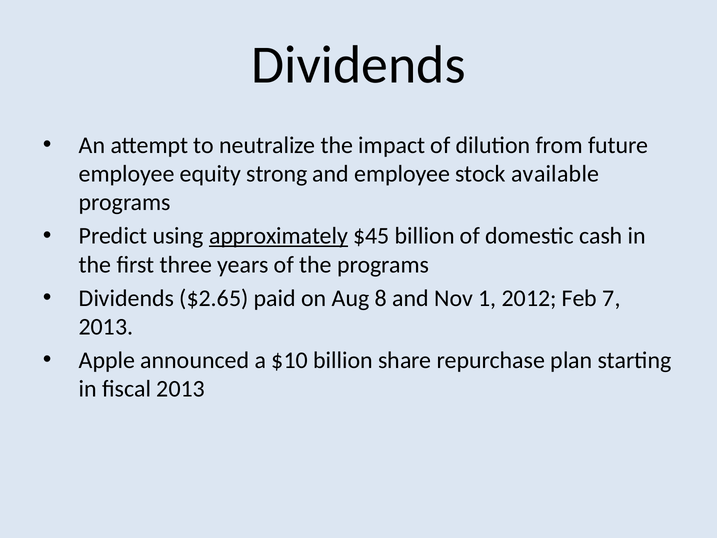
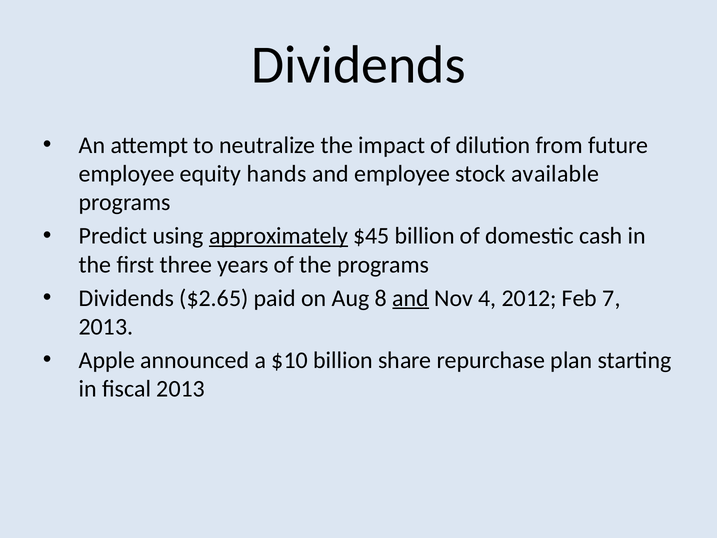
strong: strong -> hands
and at (411, 298) underline: none -> present
1: 1 -> 4
